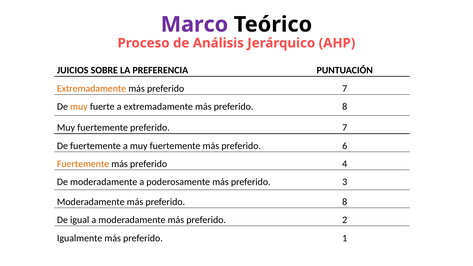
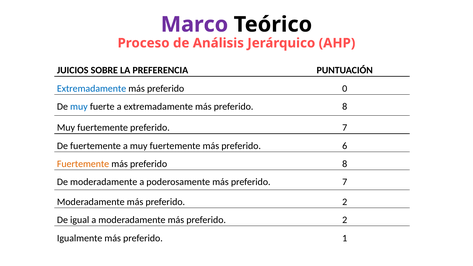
Extremadamente at (92, 88) colour: orange -> blue
más preferido 7: 7 -> 0
muy at (79, 107) colour: orange -> blue
4 at (345, 164): 4 -> 8
más preferido 3: 3 -> 7
8 at (345, 202): 8 -> 2
